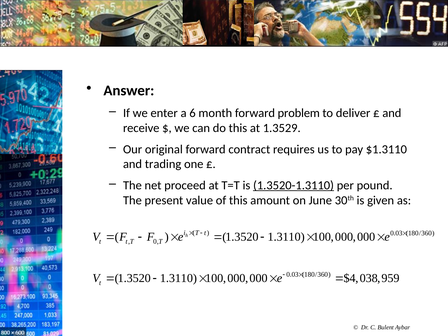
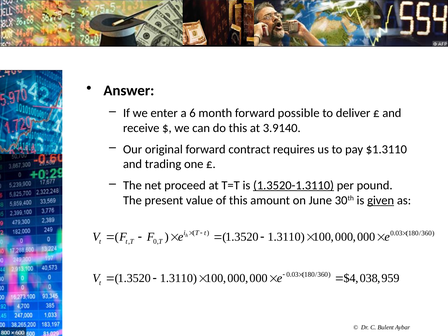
problem: problem -> possible
1.3529: 1.3529 -> 3.9140
given underline: none -> present
